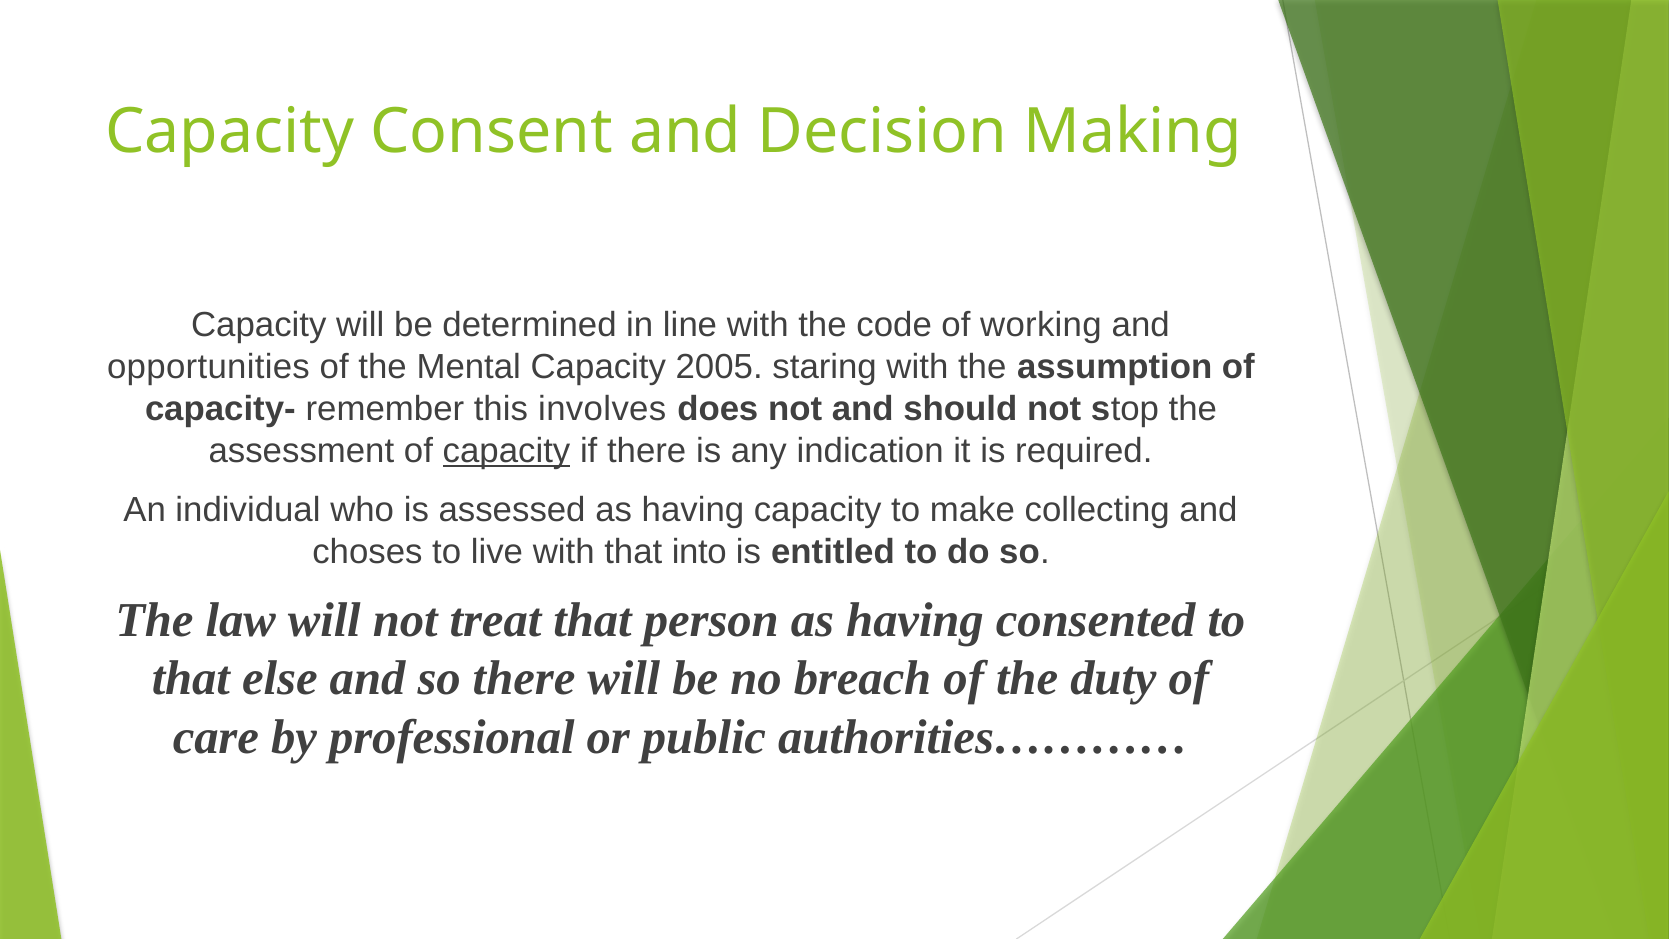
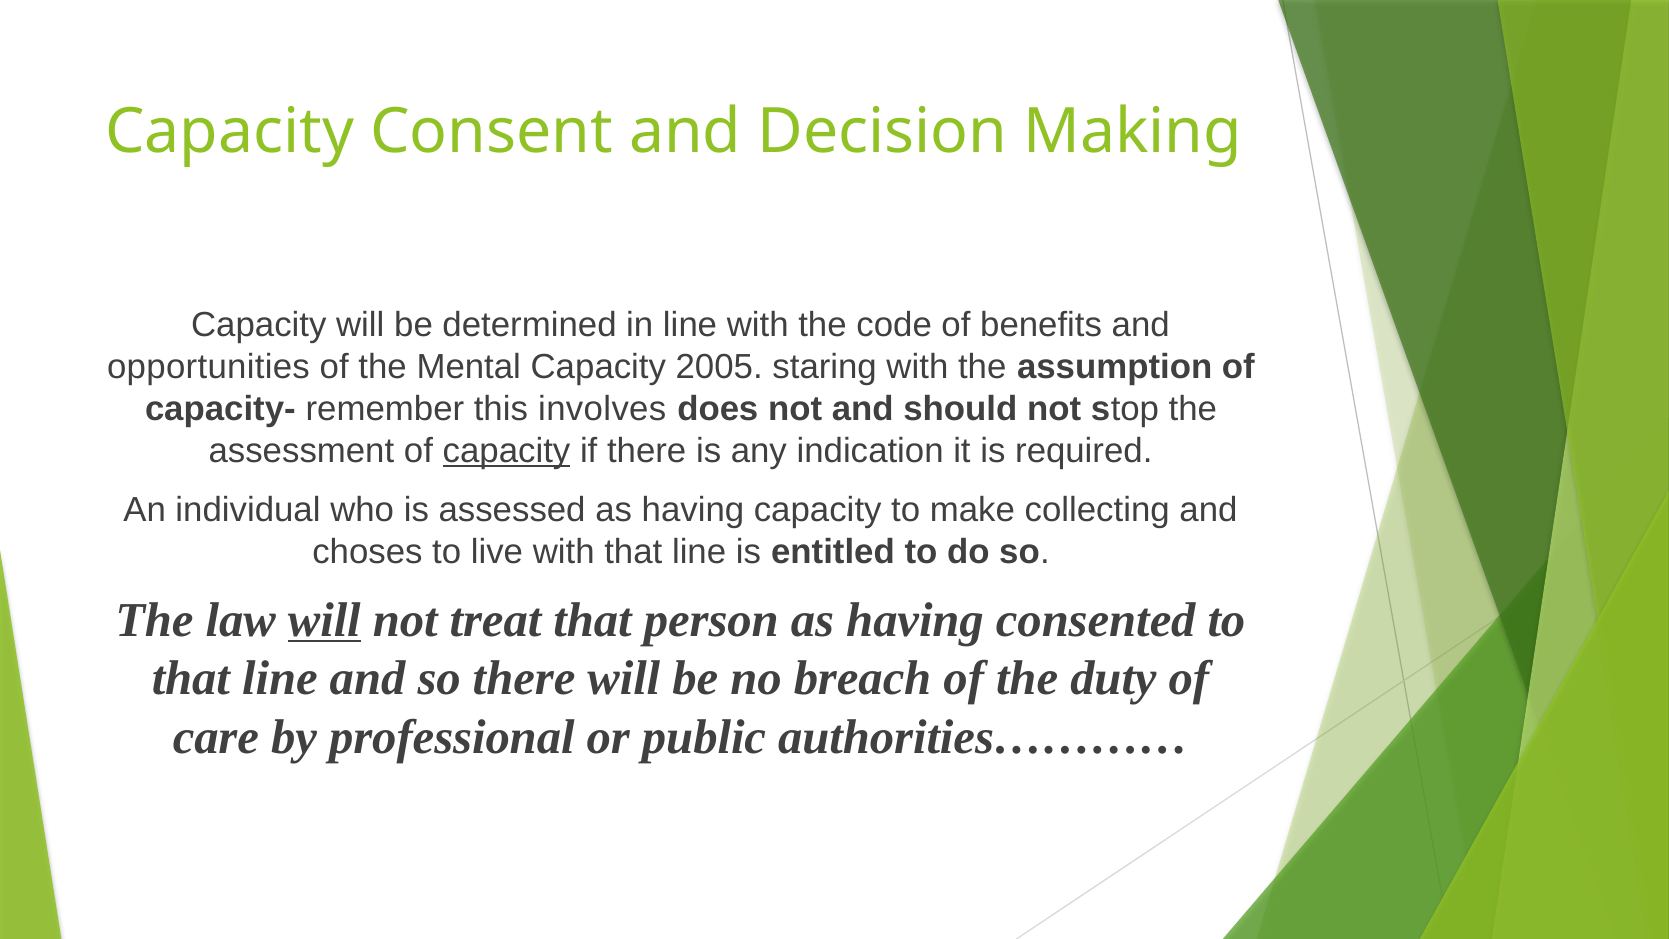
working: working -> benefits
with that into: into -> line
will at (324, 620) underline: none -> present
else at (280, 678): else -> line
